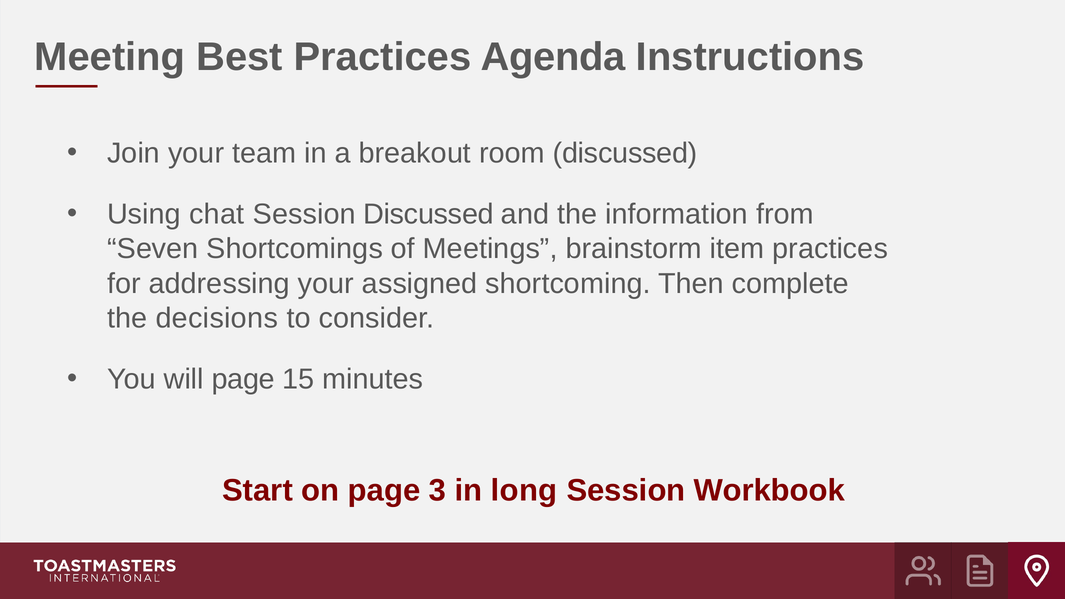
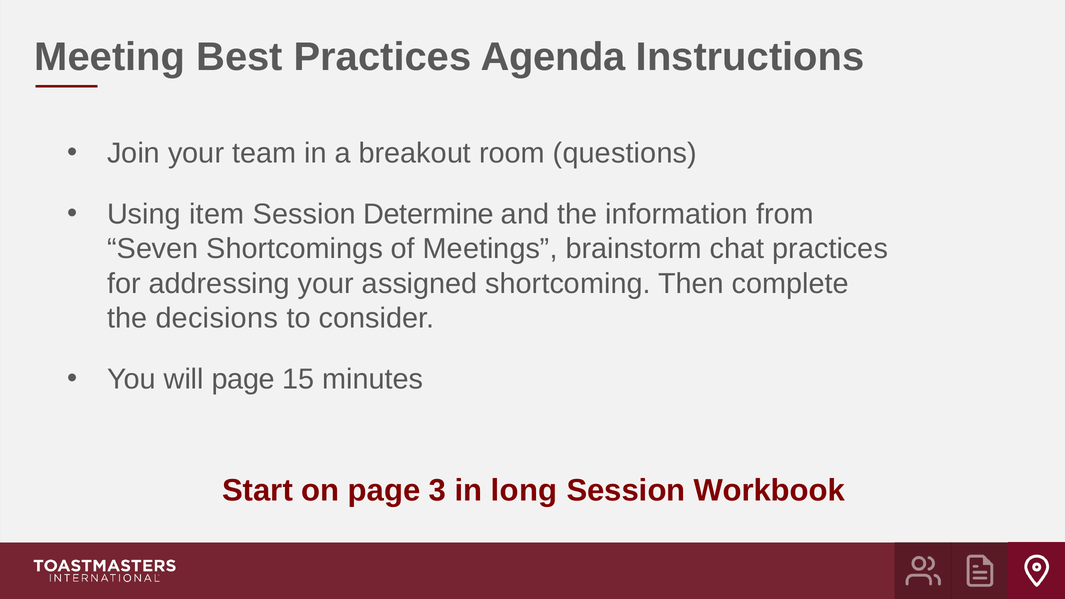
room discussed: discussed -> questions
chat: chat -> item
Session Discussed: Discussed -> Determine
item: item -> chat
